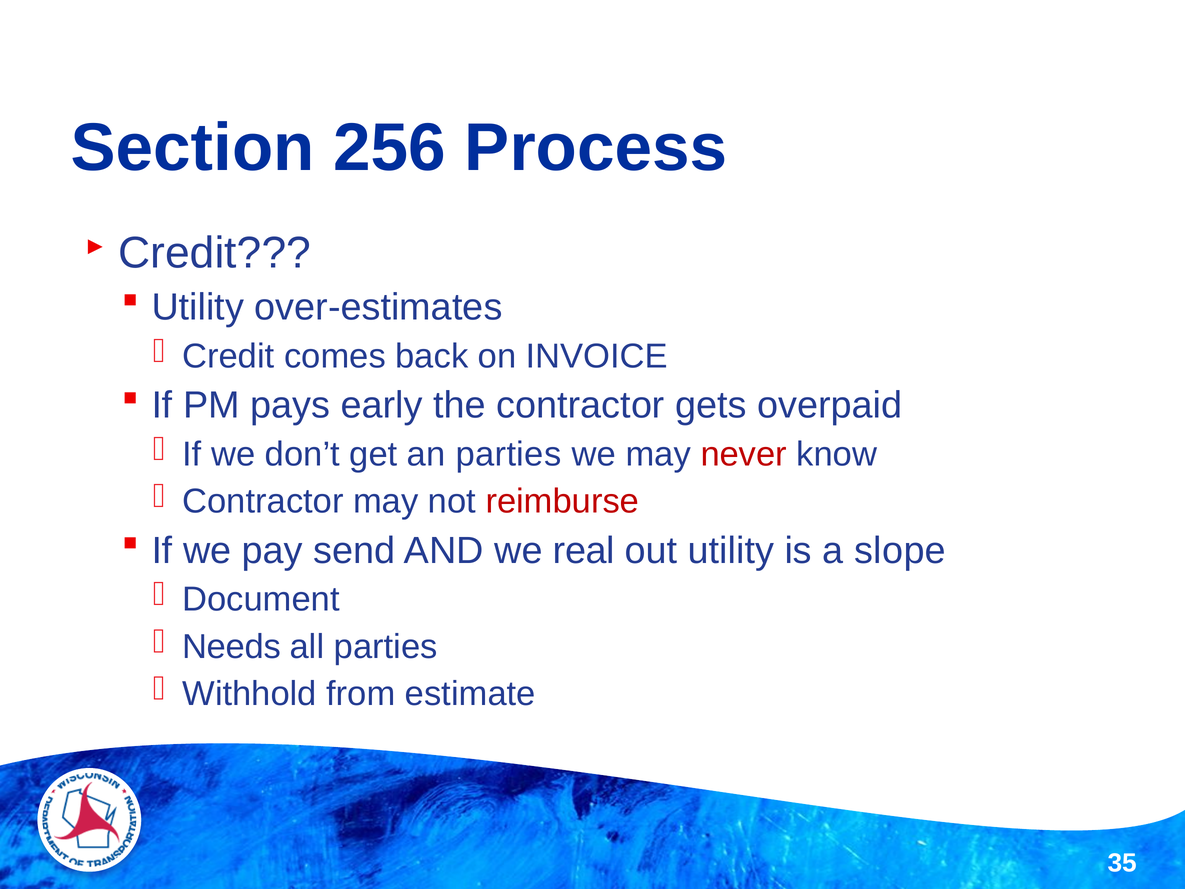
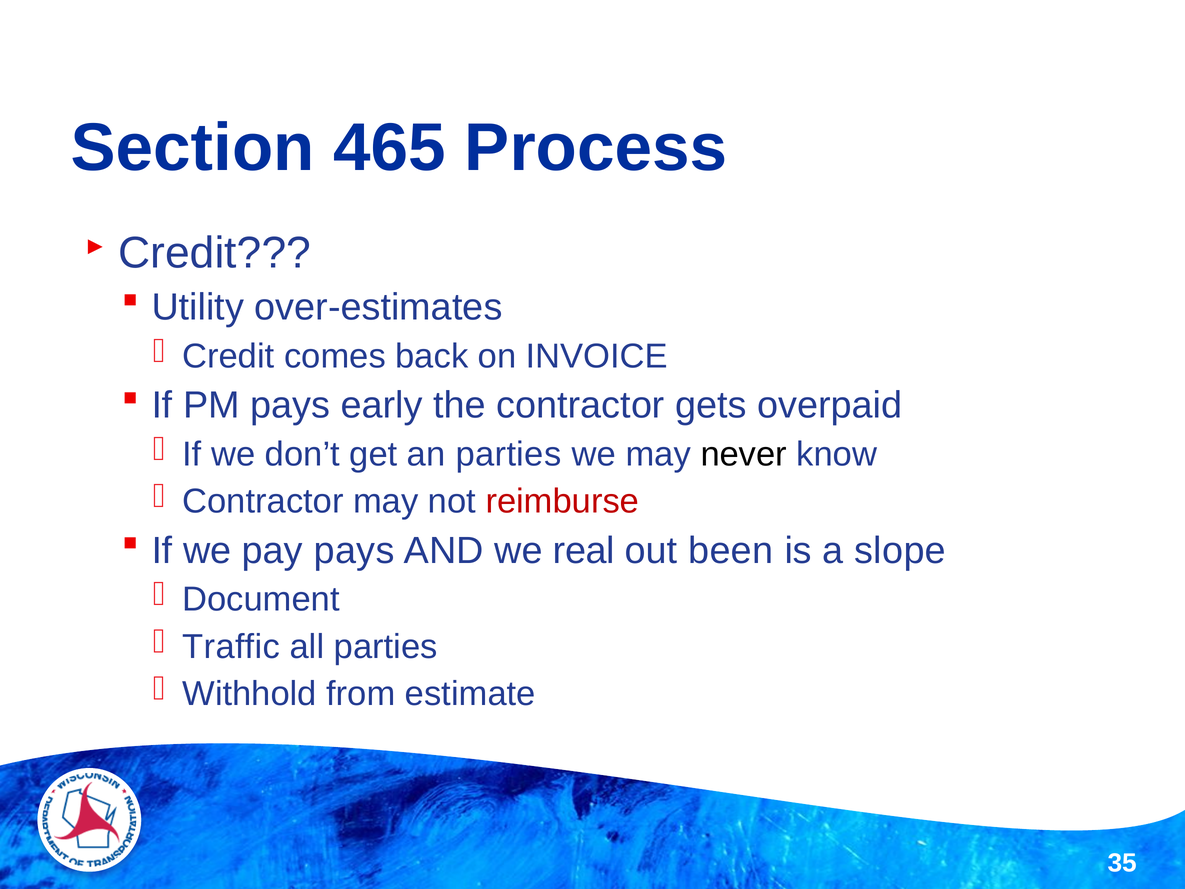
256: 256 -> 465
never colour: red -> black
pay send: send -> pays
out utility: utility -> been
Needs: Needs -> Traffic
